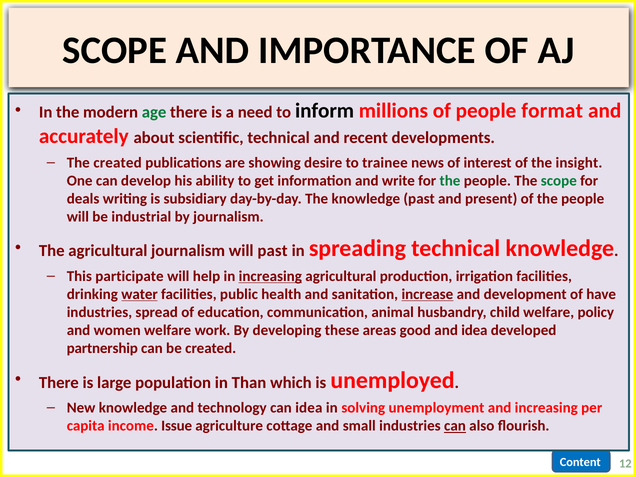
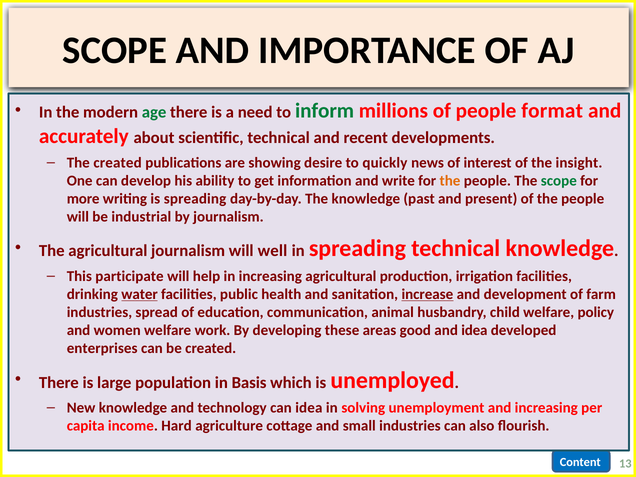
inform colour: black -> green
trainee: trainee -> quickly
the at (450, 181) colour: green -> orange
deals: deals -> more
is subsidiary: subsidiary -> spreading
will past: past -> well
increasing at (270, 276) underline: present -> none
have: have -> farm
partnership: partnership -> enterprises
Than: Than -> Basis
Issue: Issue -> Hard
can at (455, 426) underline: present -> none
12: 12 -> 13
